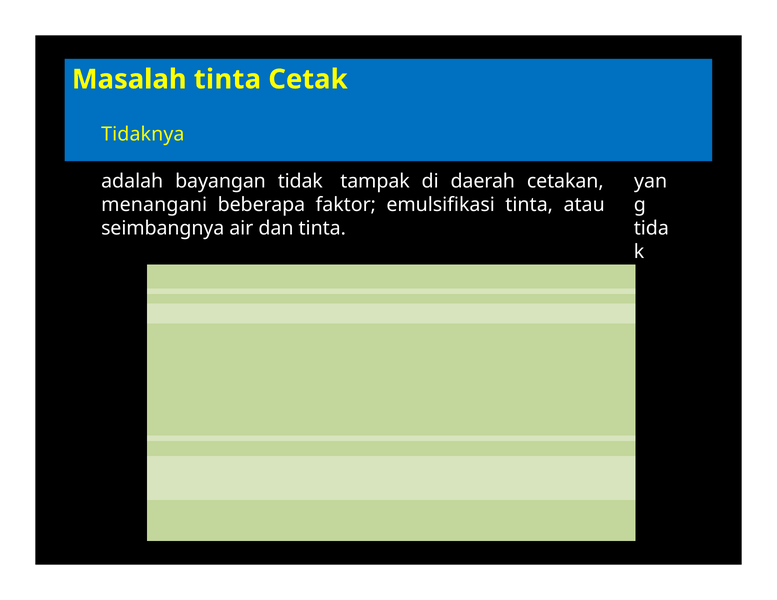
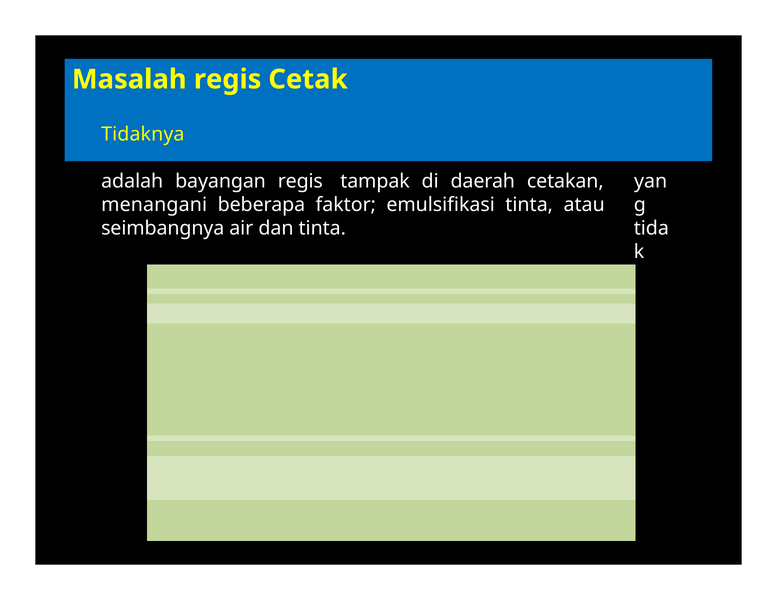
Masalah tinta: tinta -> regis
bayangan tidak: tidak -> regis
